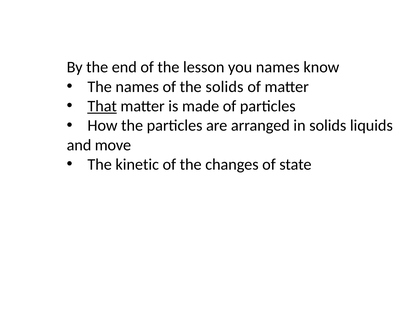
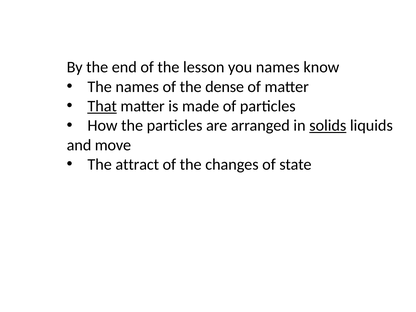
the solids: solids -> dense
solids at (328, 126) underline: none -> present
kinetic: kinetic -> attract
